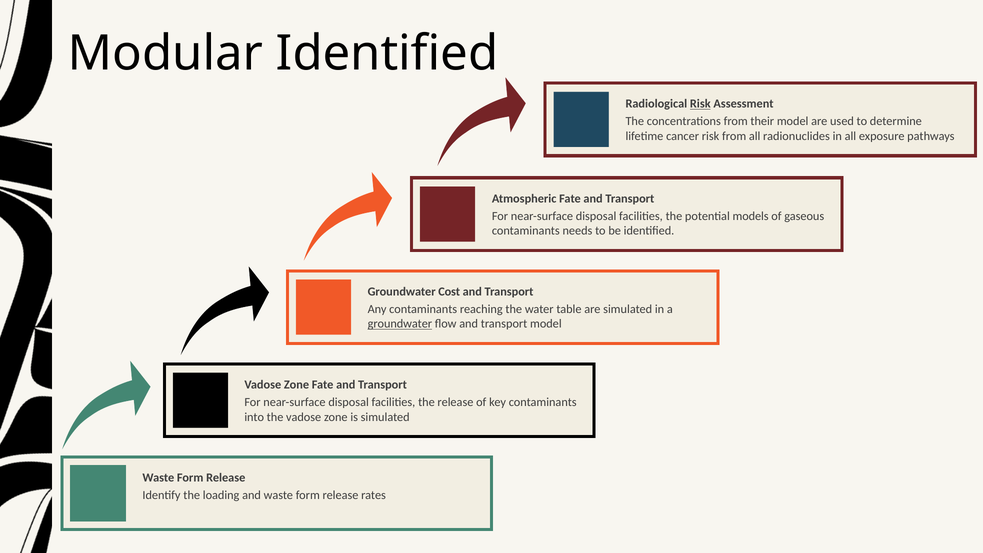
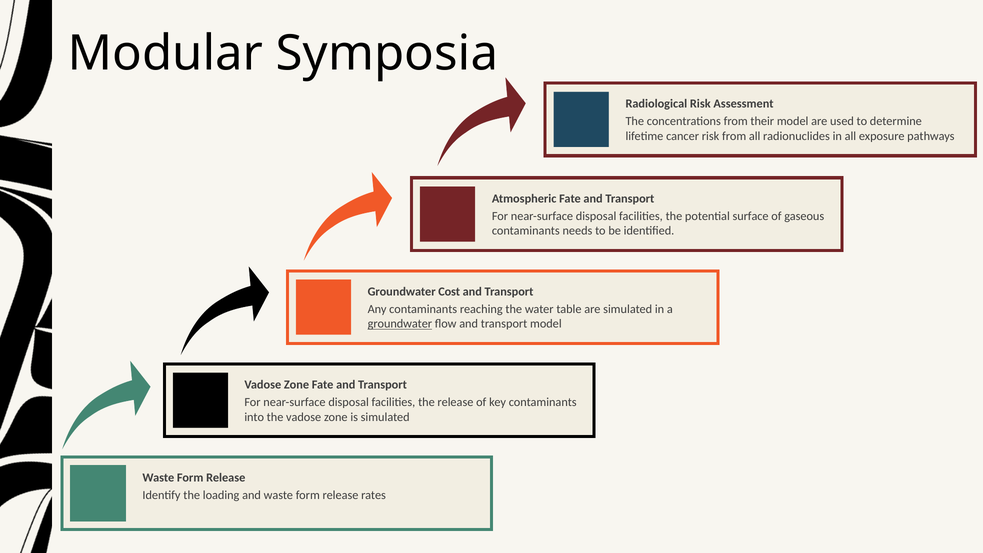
Modular Identified: Identified -> Symposia
Risk at (700, 104) underline: present -> none
models: models -> surface
